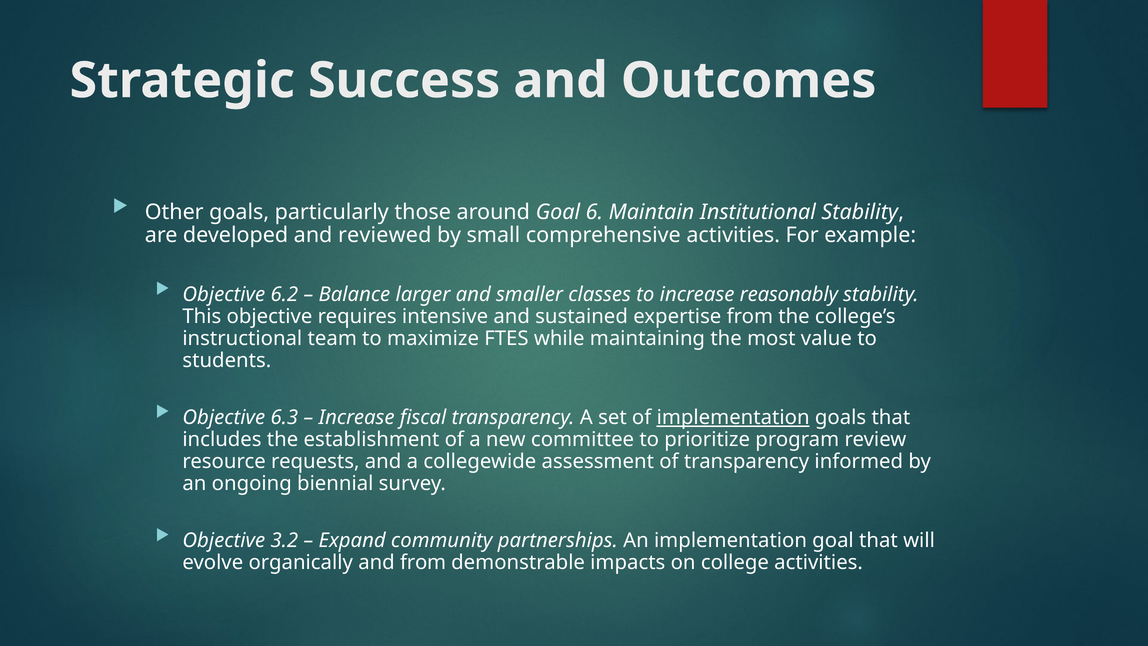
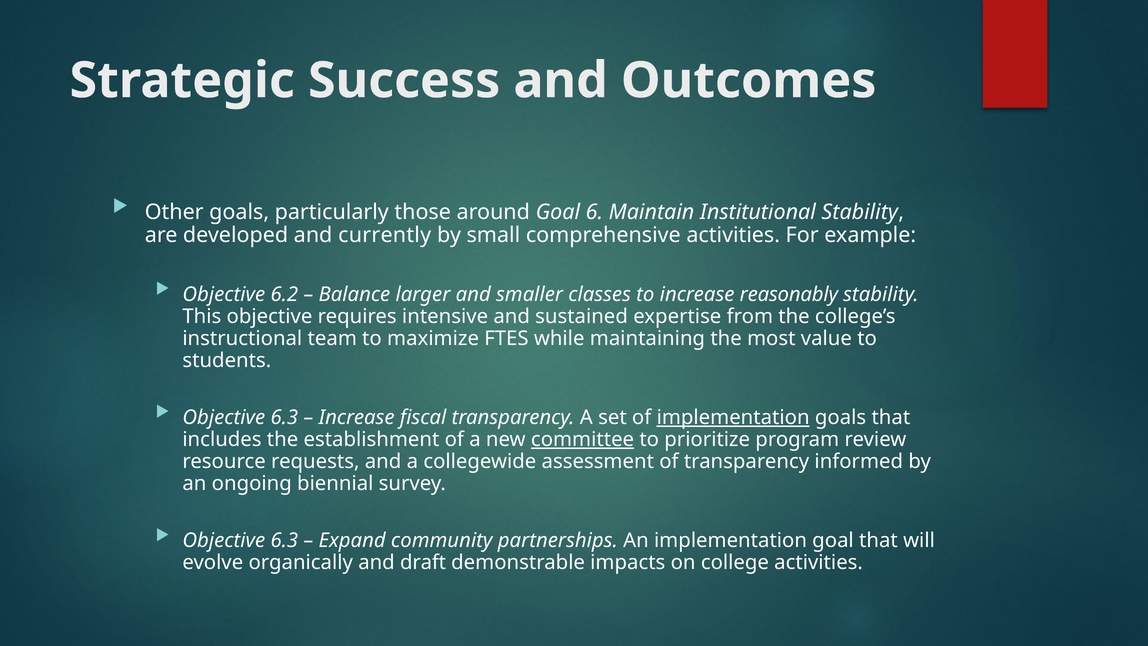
reviewed: reviewed -> currently
committee underline: none -> present
3.2 at (284, 540): 3.2 -> 6.3
and from: from -> draft
